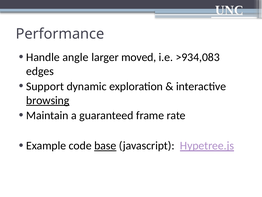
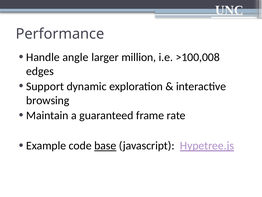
moved: moved -> million
>934,083: >934,083 -> >100,008
browsing underline: present -> none
